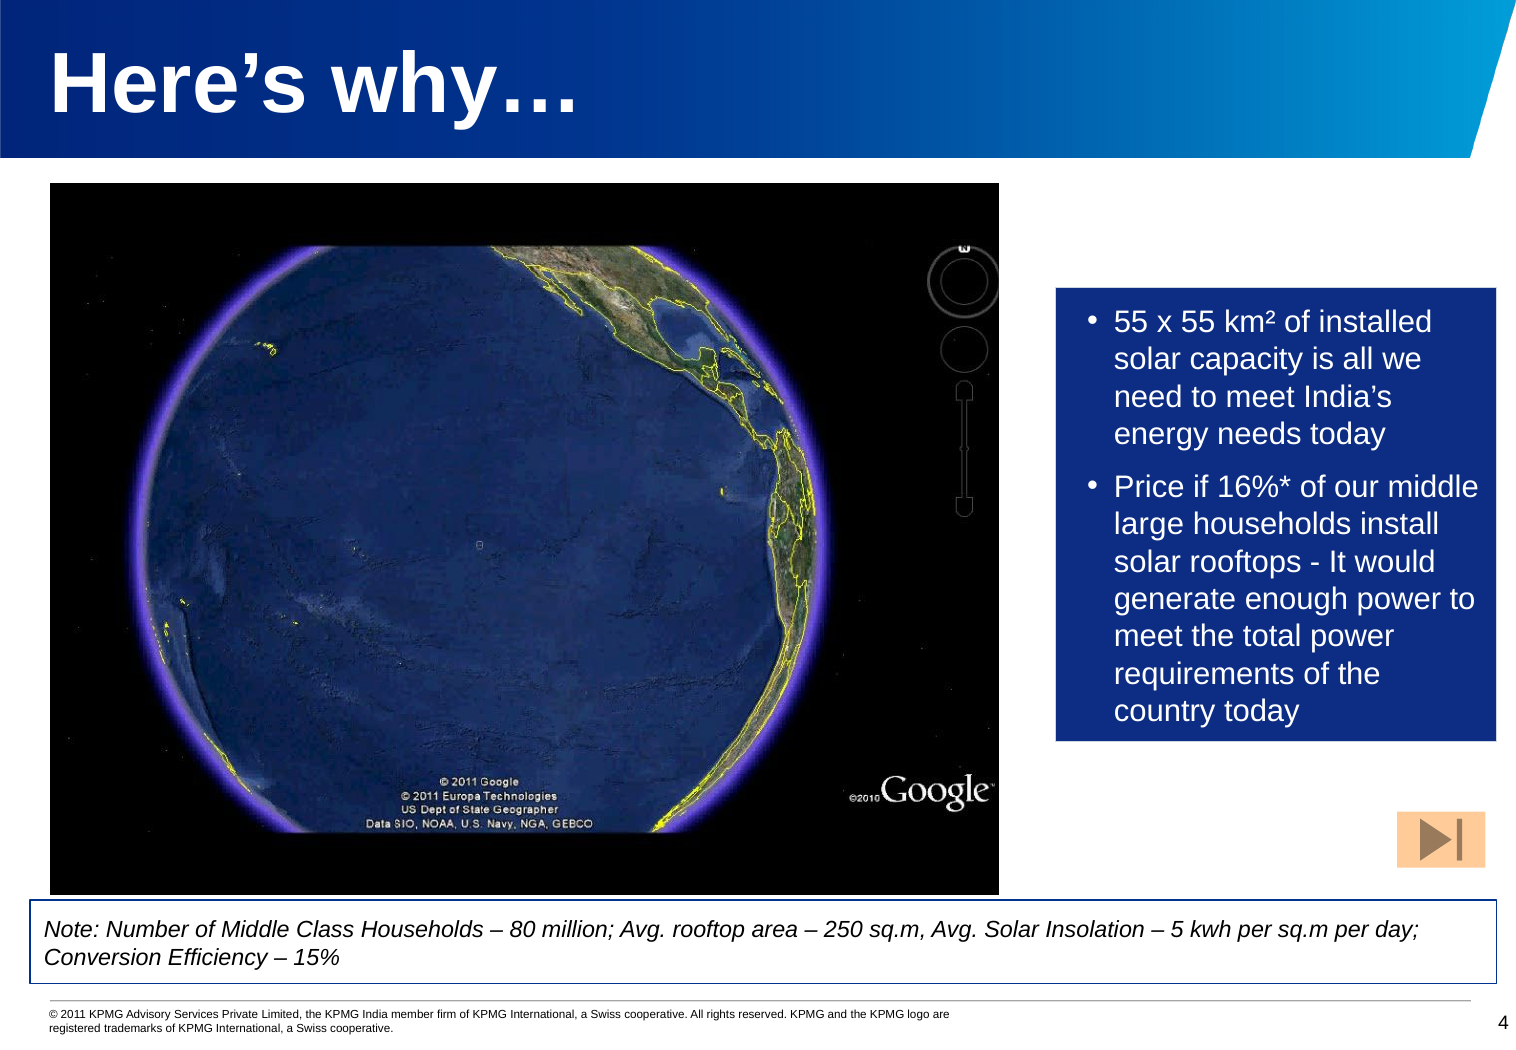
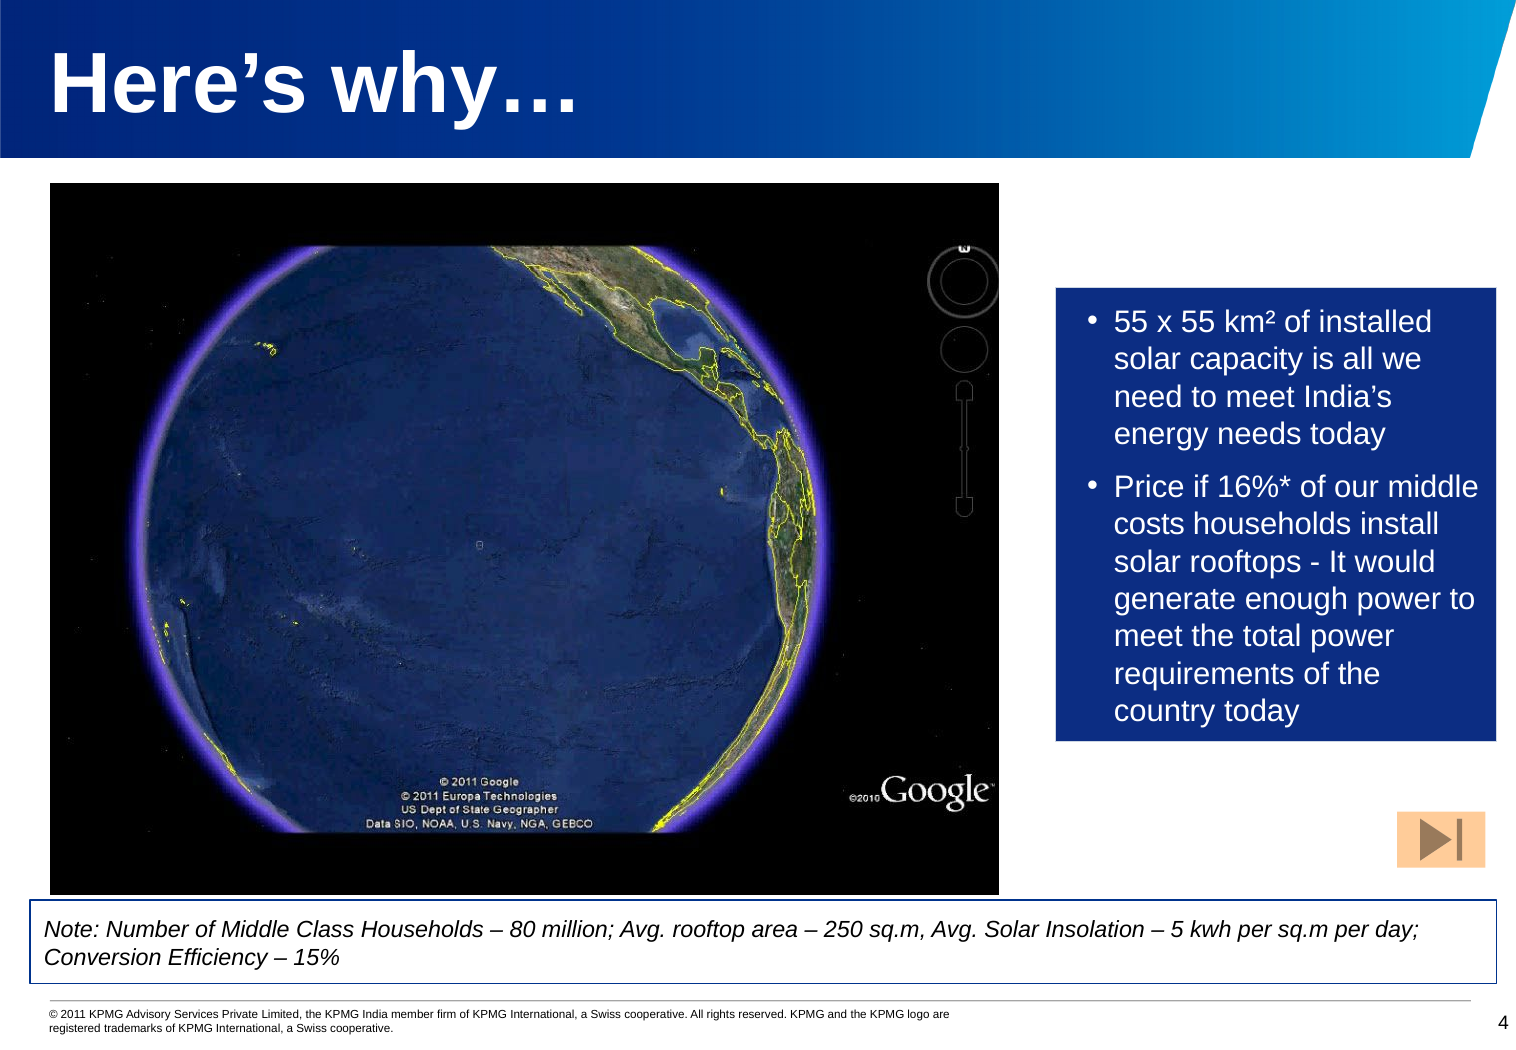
large: large -> costs
